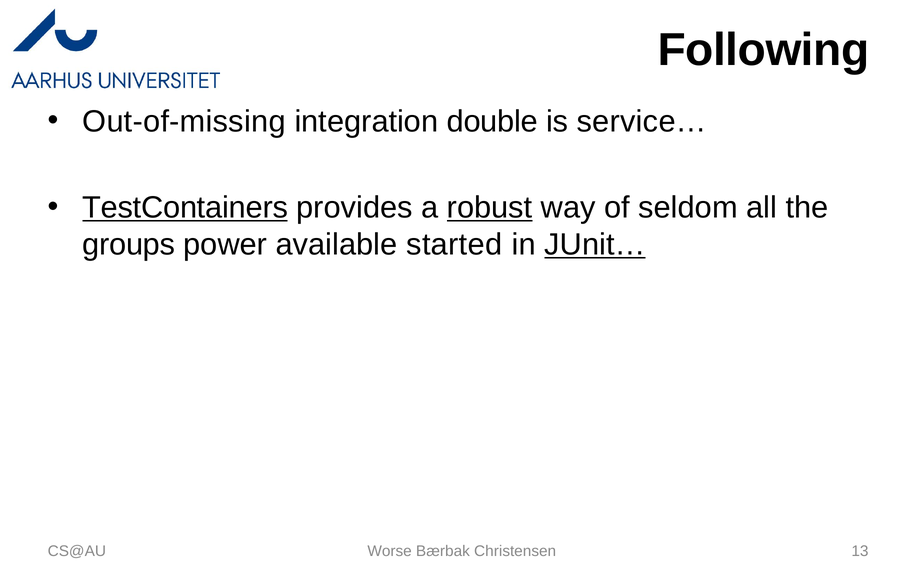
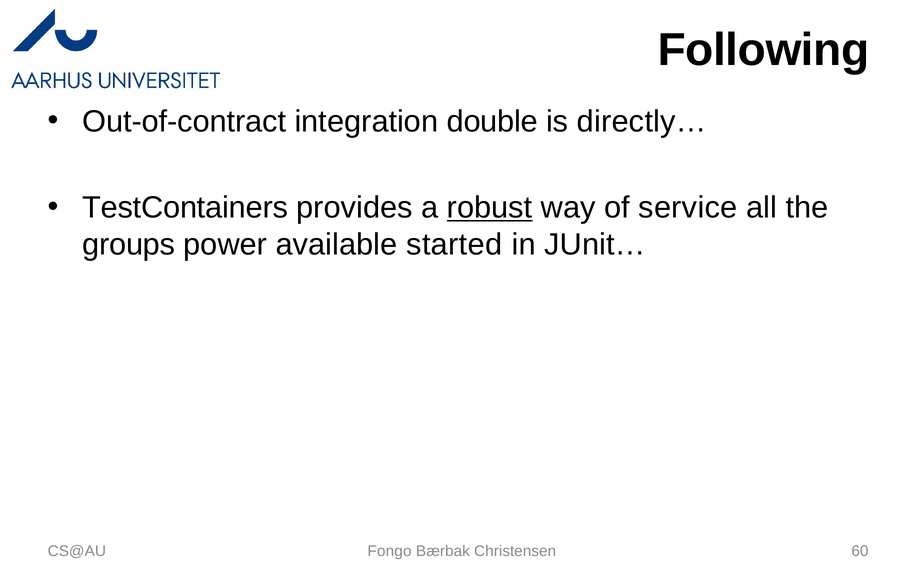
Out-of-missing: Out-of-missing -> Out-of-contract
service…: service… -> directly…
TestContainers underline: present -> none
seldom: seldom -> service
JUnit… underline: present -> none
Worse: Worse -> Fongo
13: 13 -> 60
